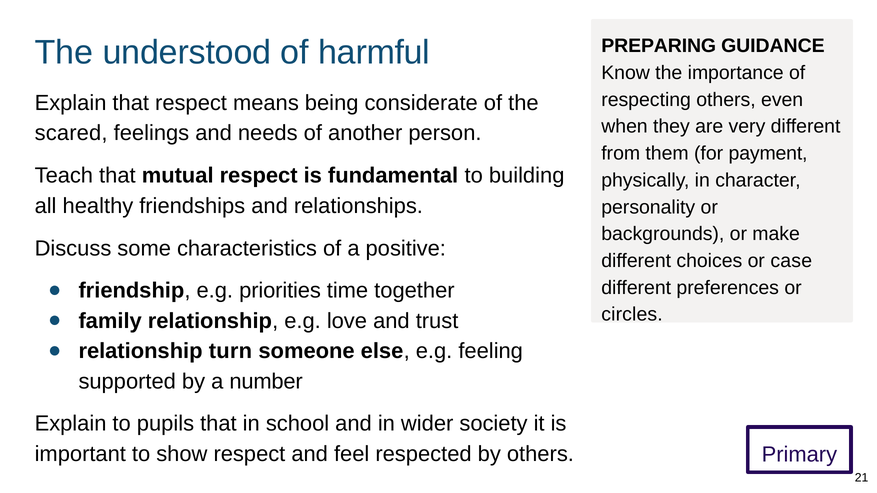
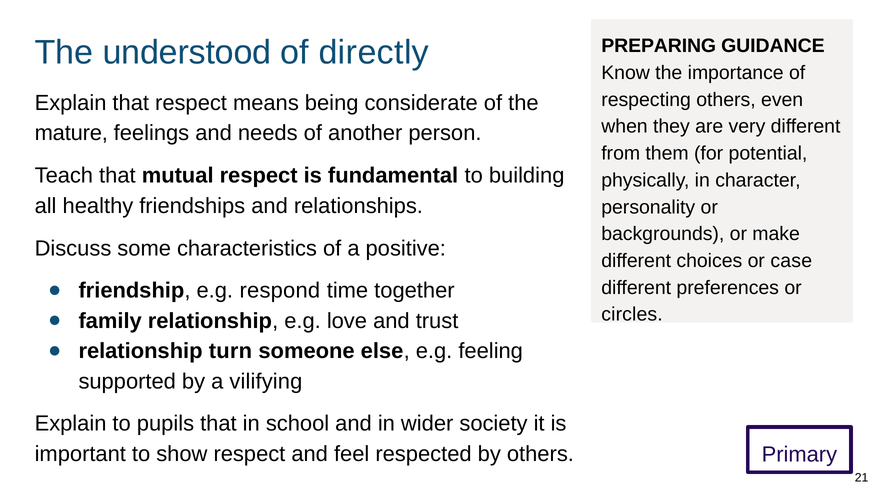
harmful: harmful -> directly
scared: scared -> mature
payment: payment -> potential
priorities: priorities -> respond
number: number -> vilifying
